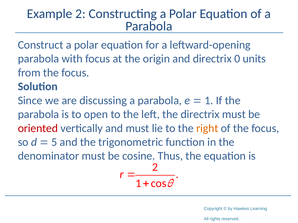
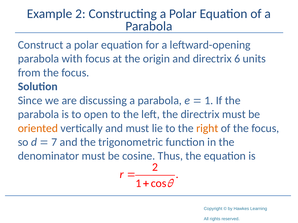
0: 0 -> 6
oriented colour: red -> orange
5: 5 -> 7
